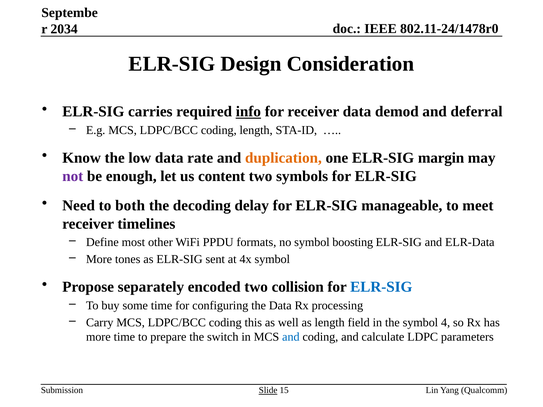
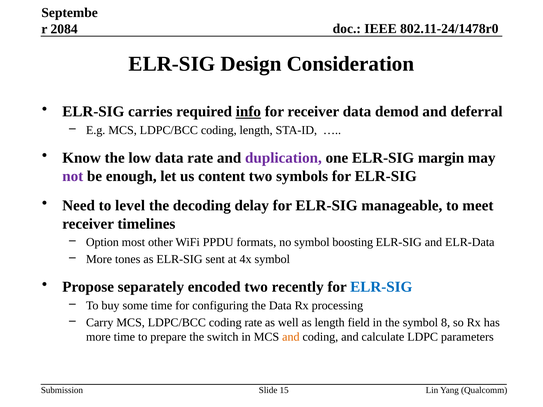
2034: 2034 -> 2084
duplication colour: orange -> purple
both: both -> level
Define: Define -> Option
collision: collision -> recently
coding this: this -> rate
4: 4 -> 8
and at (291, 337) colour: blue -> orange
Slide underline: present -> none
